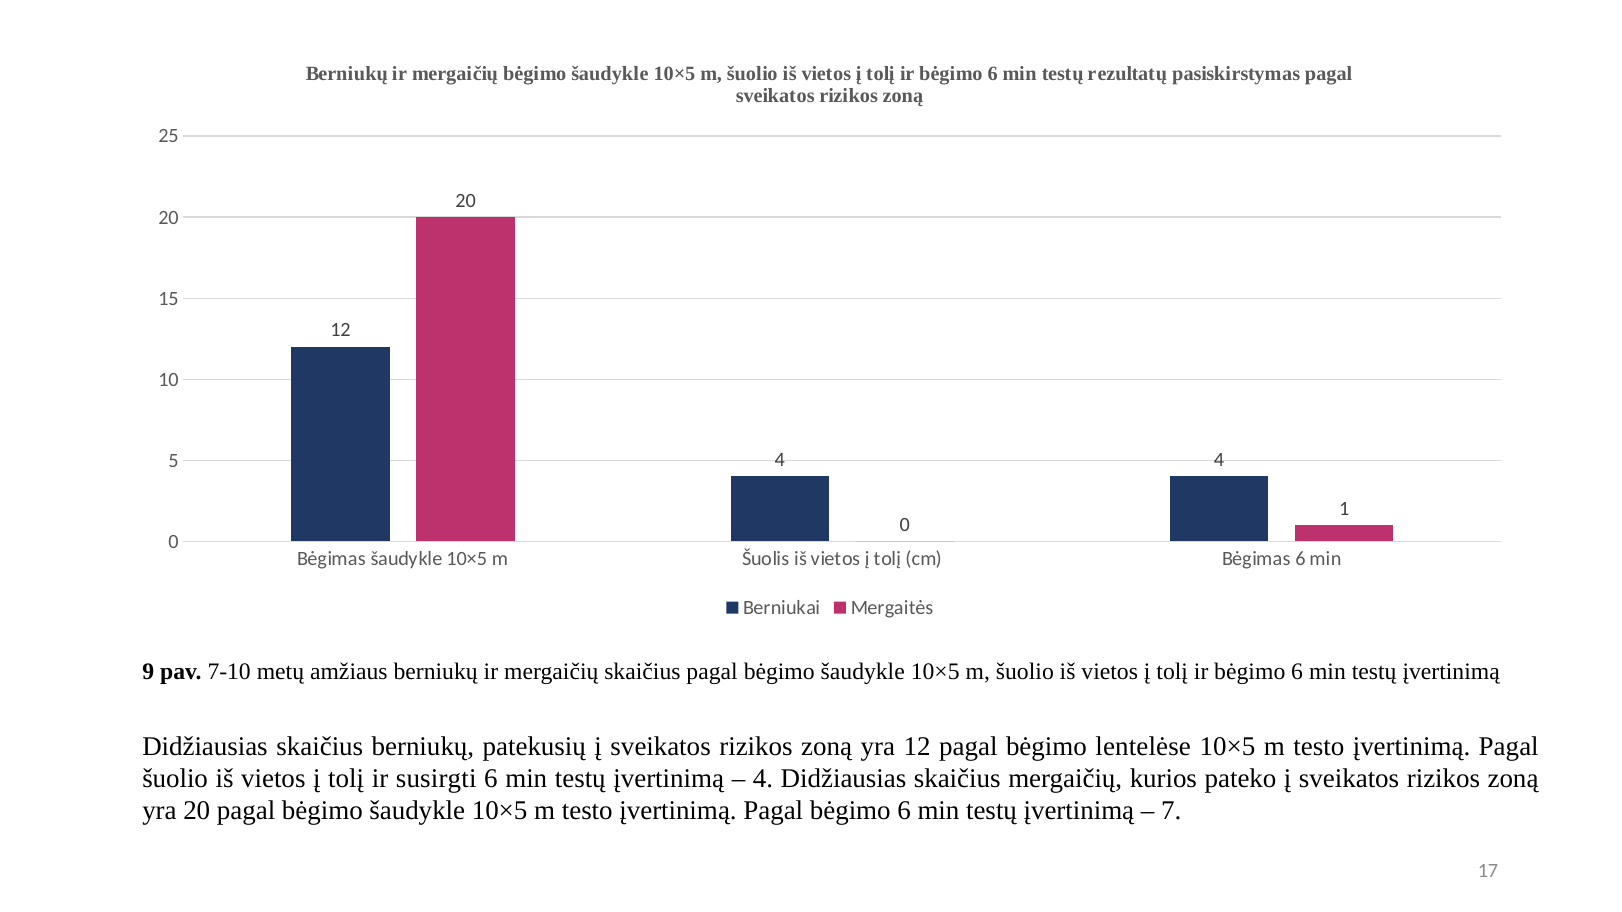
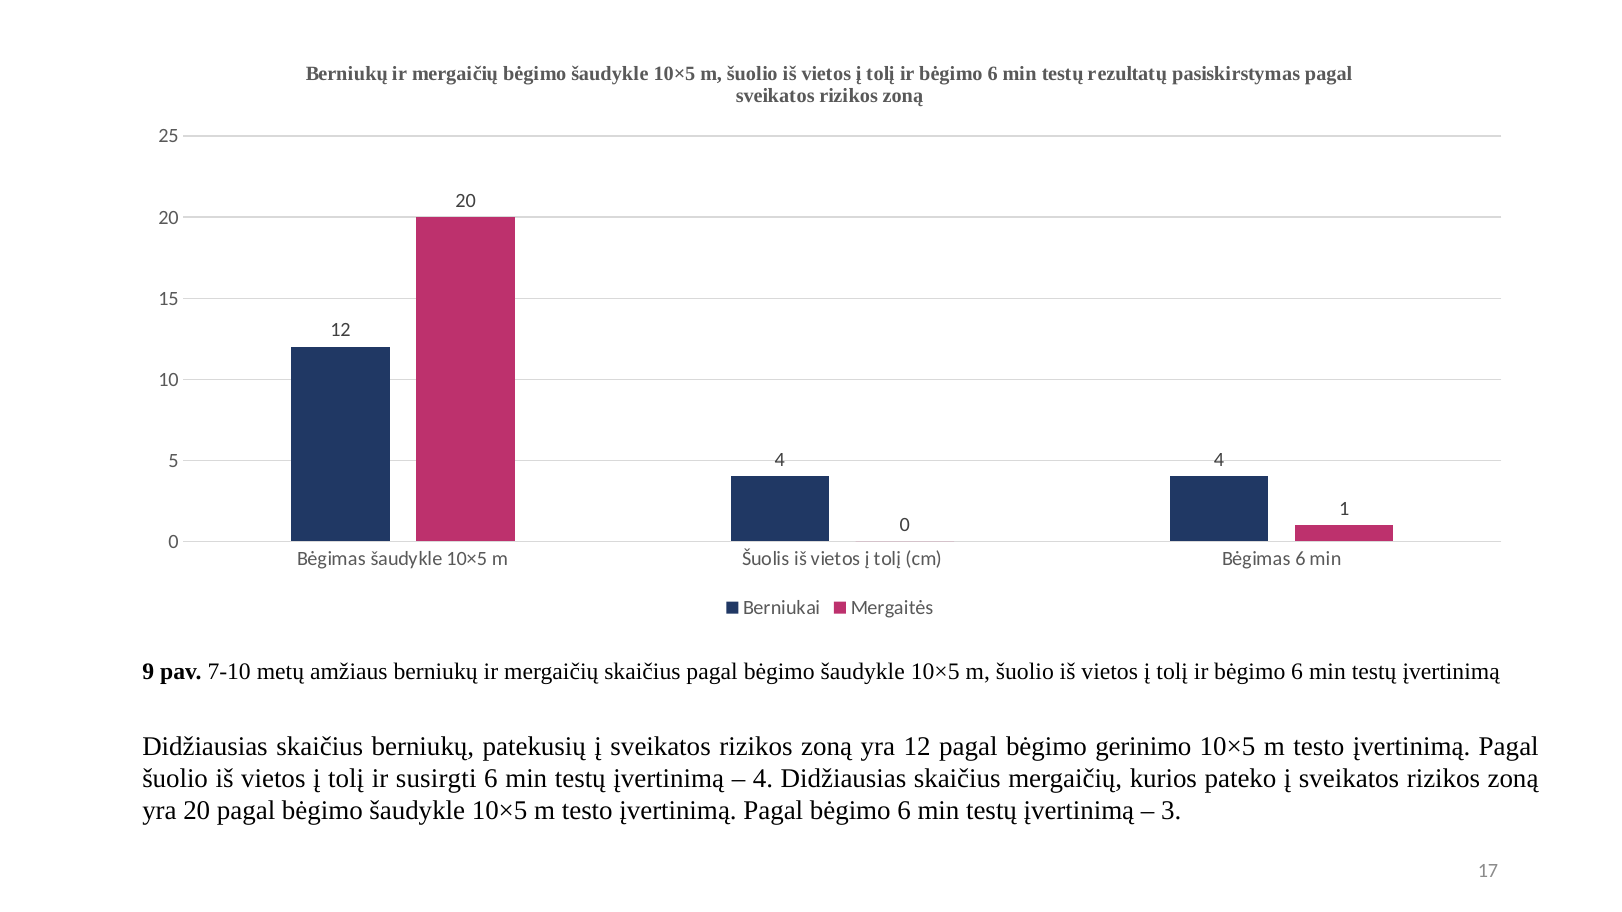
lentelėse: lentelėse -> gerinimo
7: 7 -> 3
